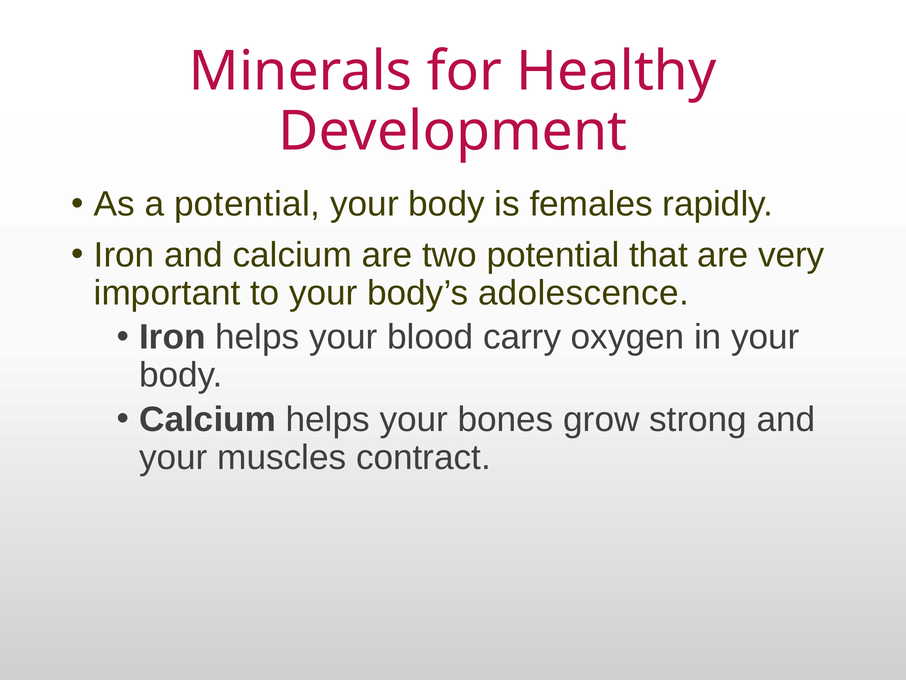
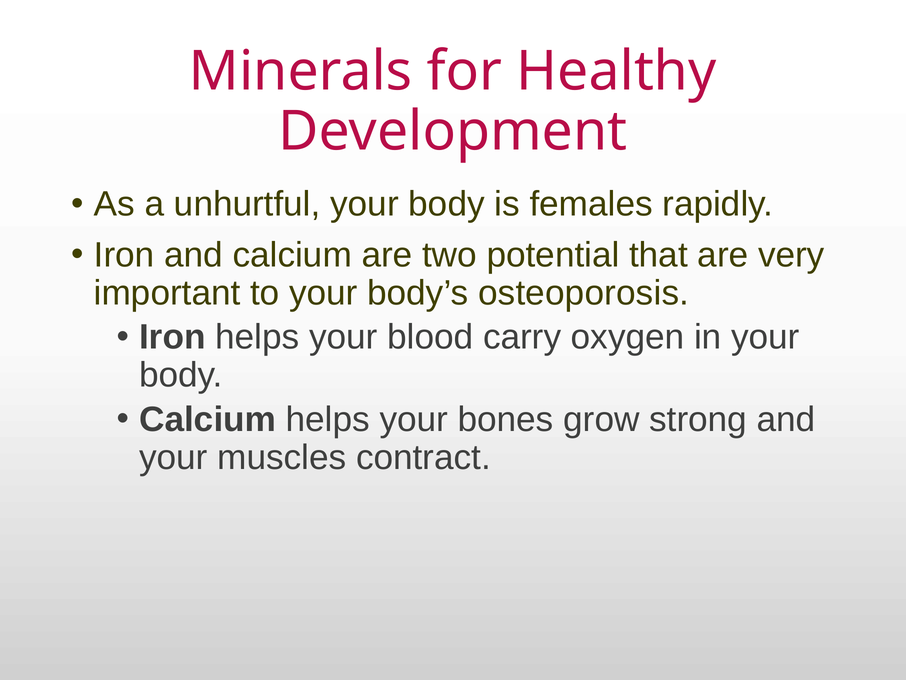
a potential: potential -> unhurtful
adolescence: adolescence -> osteoporosis
